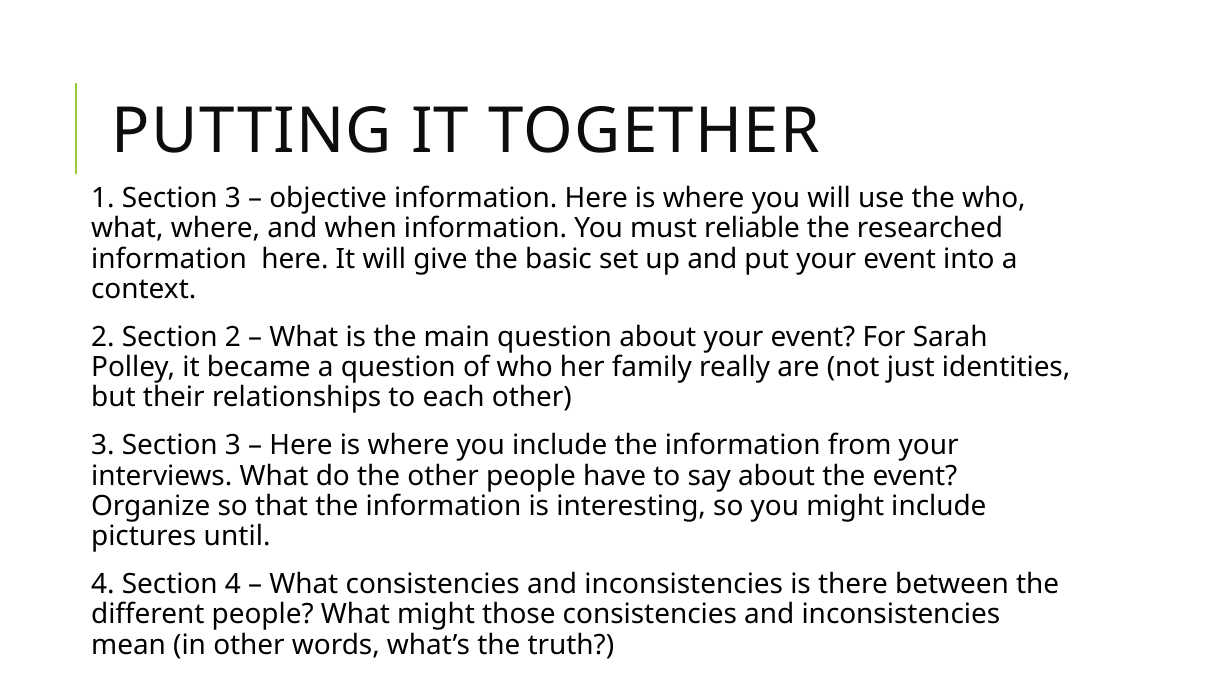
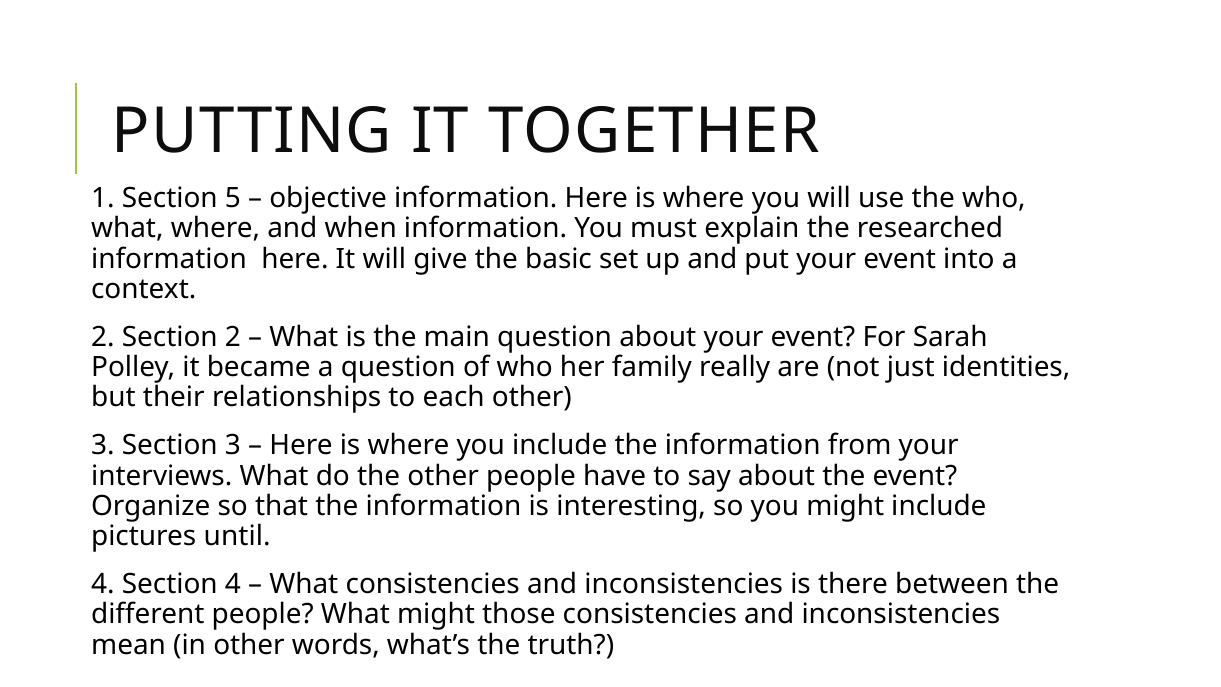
1 Section 3: 3 -> 5
reliable: reliable -> explain
